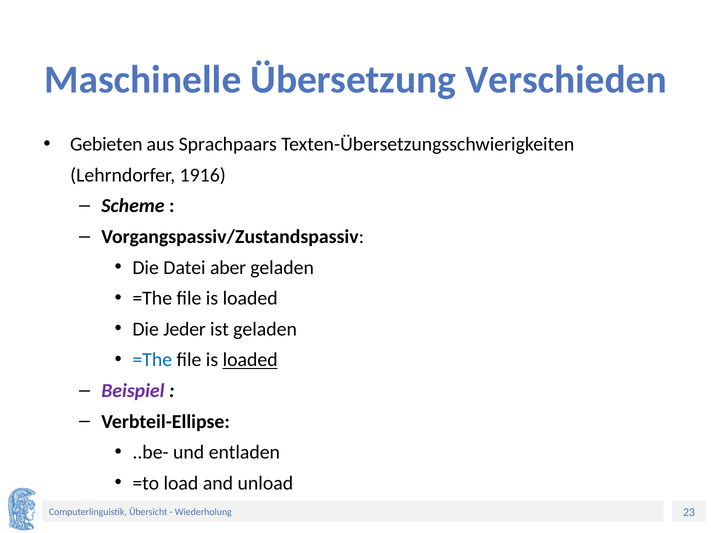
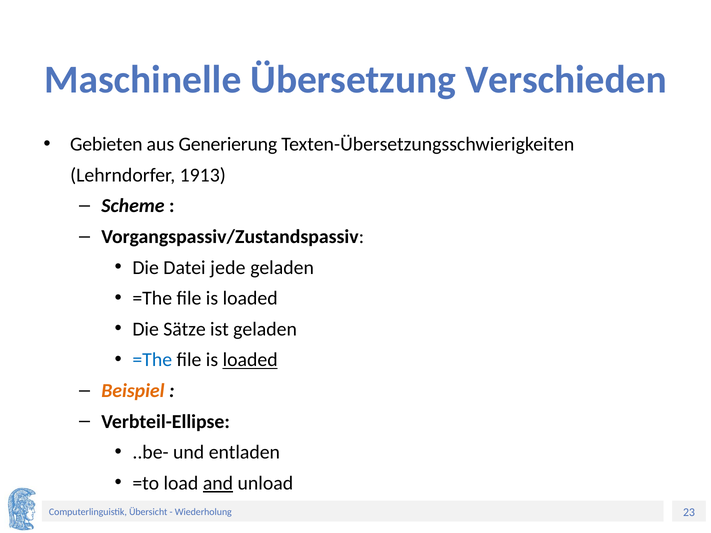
Sprachpaars: Sprachpaars -> Generierung
1916: 1916 -> 1913
aber: aber -> jede
Jeder: Jeder -> Sätze
Beispiel colour: purple -> orange
and underline: none -> present
